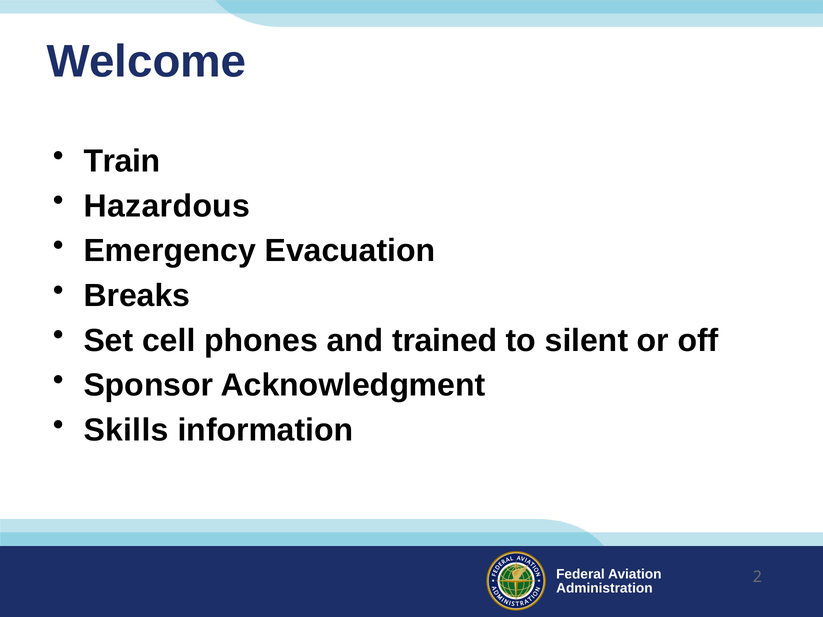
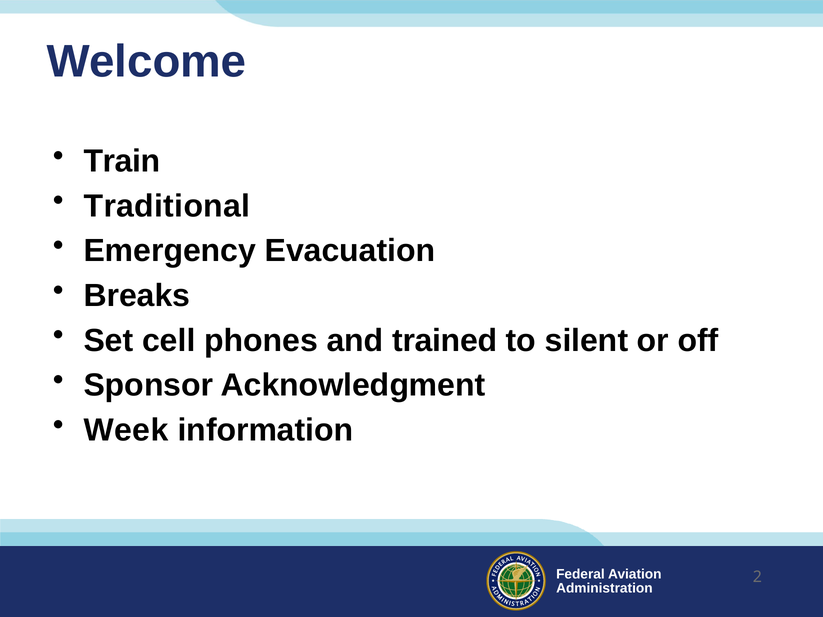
Hazardous: Hazardous -> Traditional
Skills: Skills -> Week
